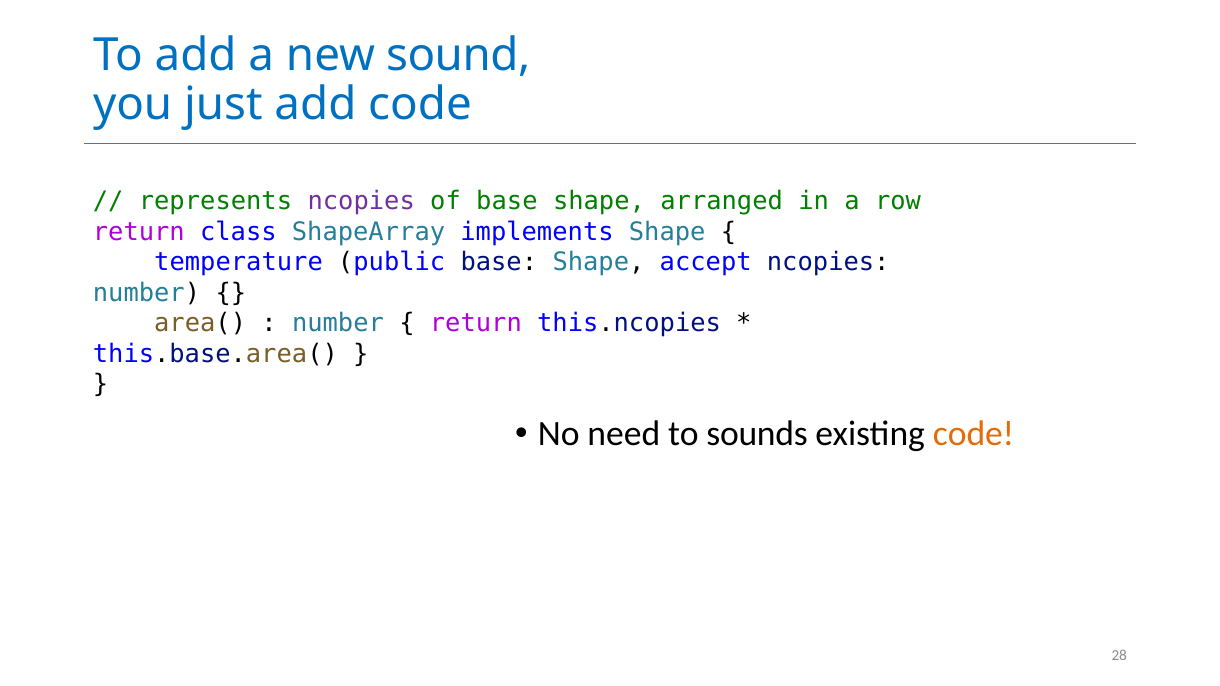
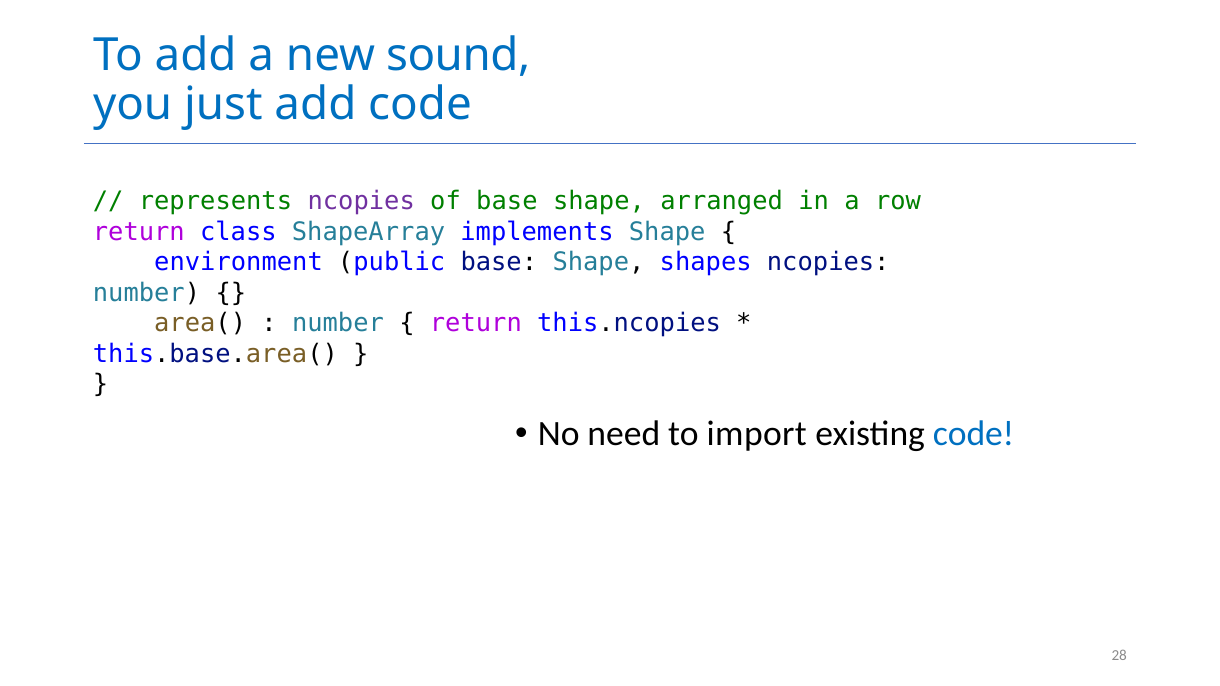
temperature: temperature -> environment
accept: accept -> shapes
sounds: sounds -> import
code at (974, 434) colour: orange -> blue
